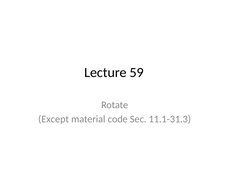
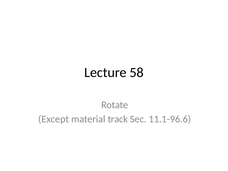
59: 59 -> 58
code: code -> track
11.1-31.3: 11.1-31.3 -> 11.1-96.6
